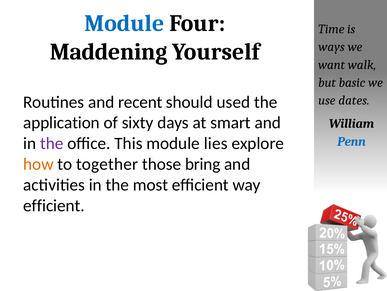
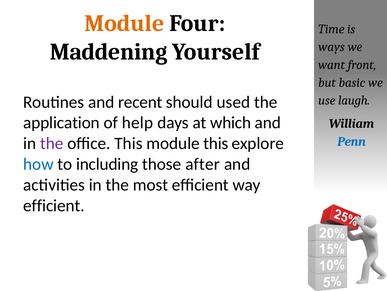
Module at (124, 23) colour: blue -> orange
walk: walk -> front
dates: dates -> laugh
sixty: sixty -> help
smart: smart -> which
module lies: lies -> this
how colour: orange -> blue
together: together -> including
bring: bring -> after
